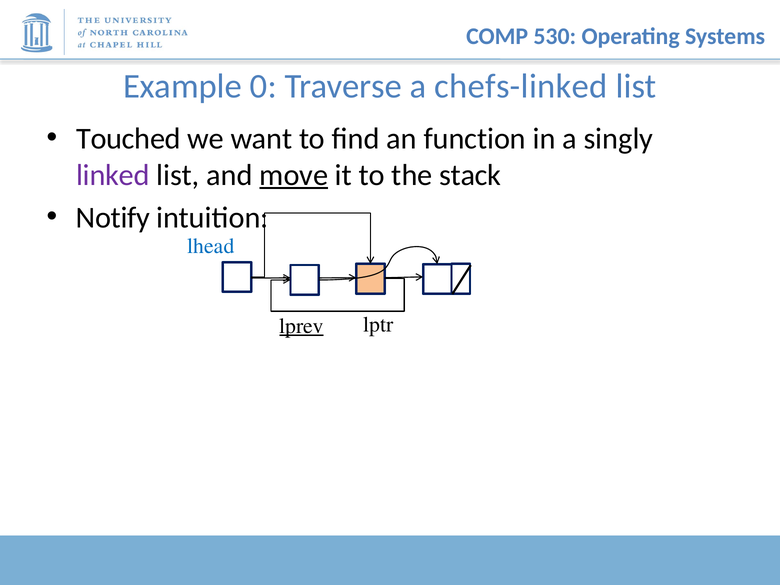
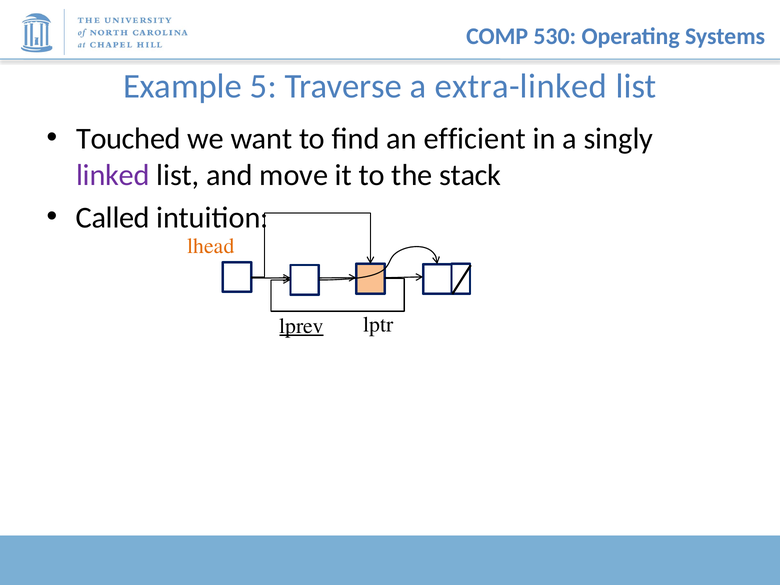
0: 0 -> 5
chefs-linked: chefs-linked -> extra-linked
function: function -> efficient
move underline: present -> none
Notify: Notify -> Called
lhead colour: blue -> orange
